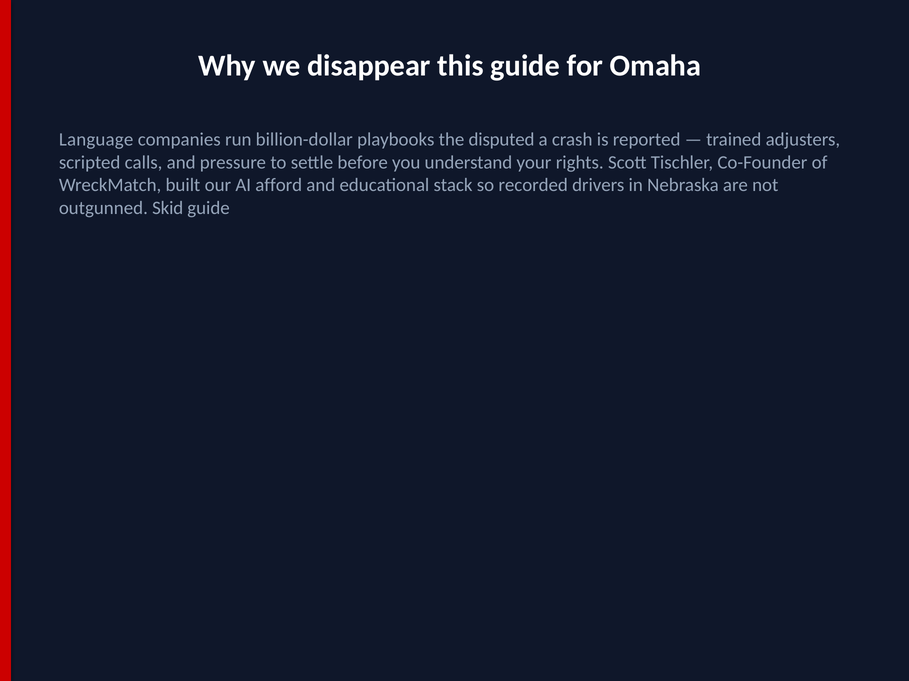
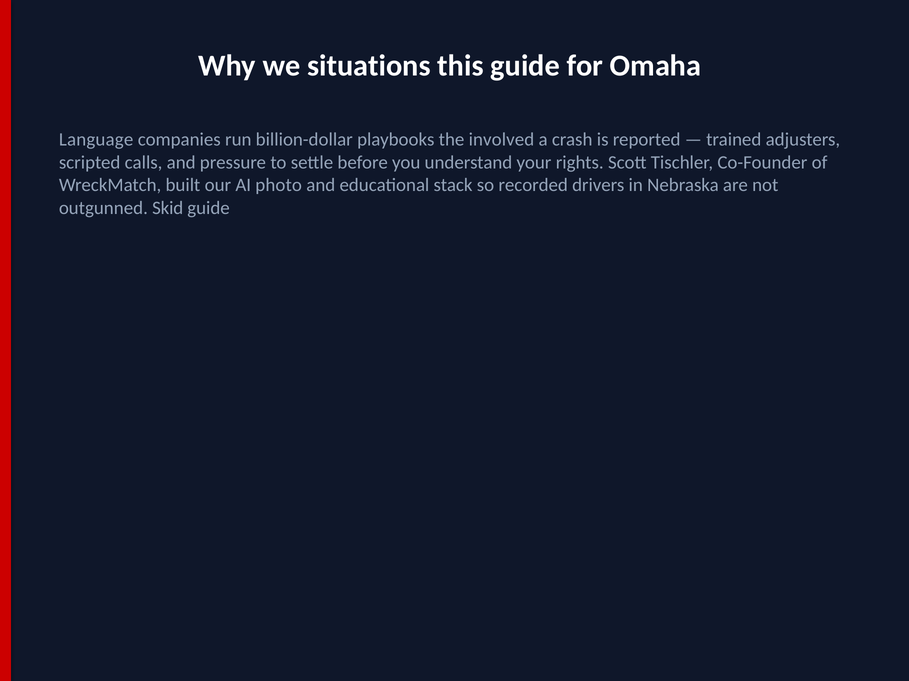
disappear: disappear -> situations
disputed: disputed -> involved
afford: afford -> photo
